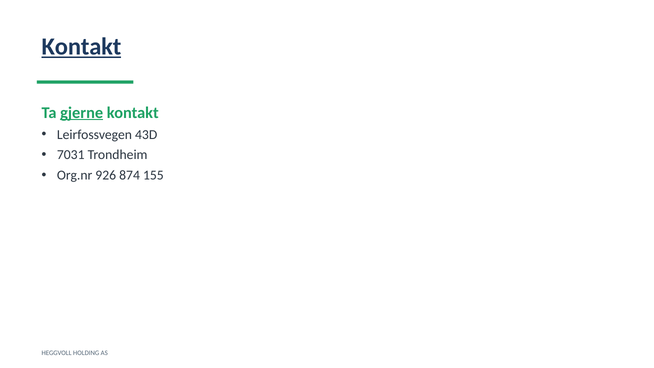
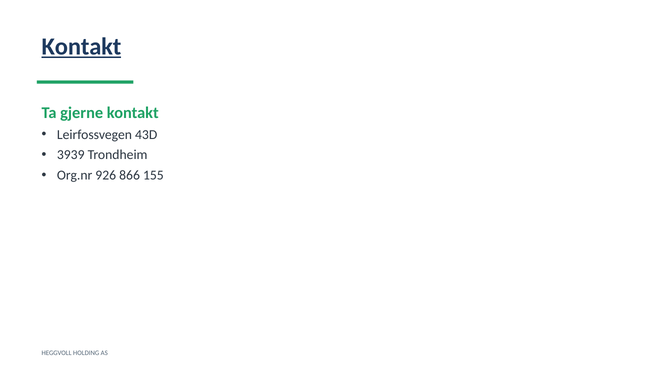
gjerne underline: present -> none
7031: 7031 -> 3939
874: 874 -> 866
